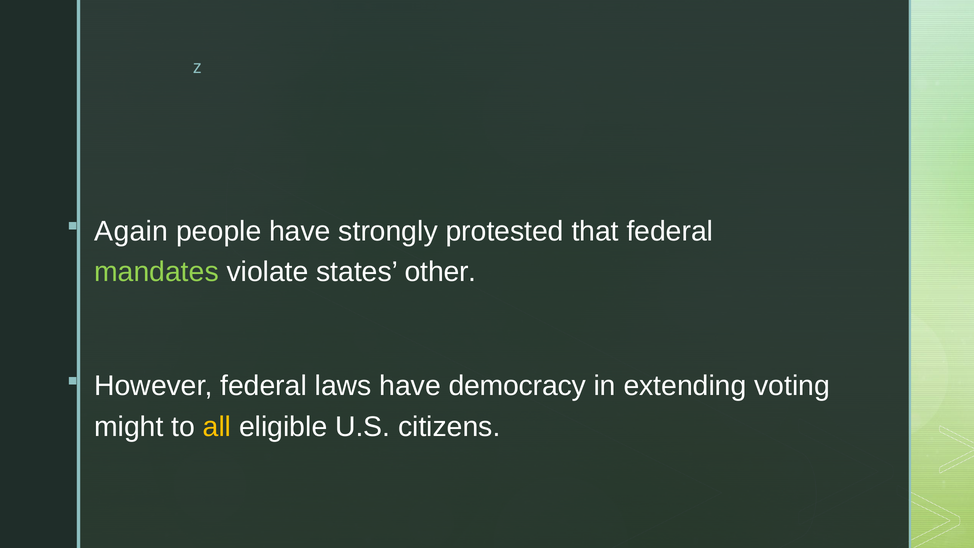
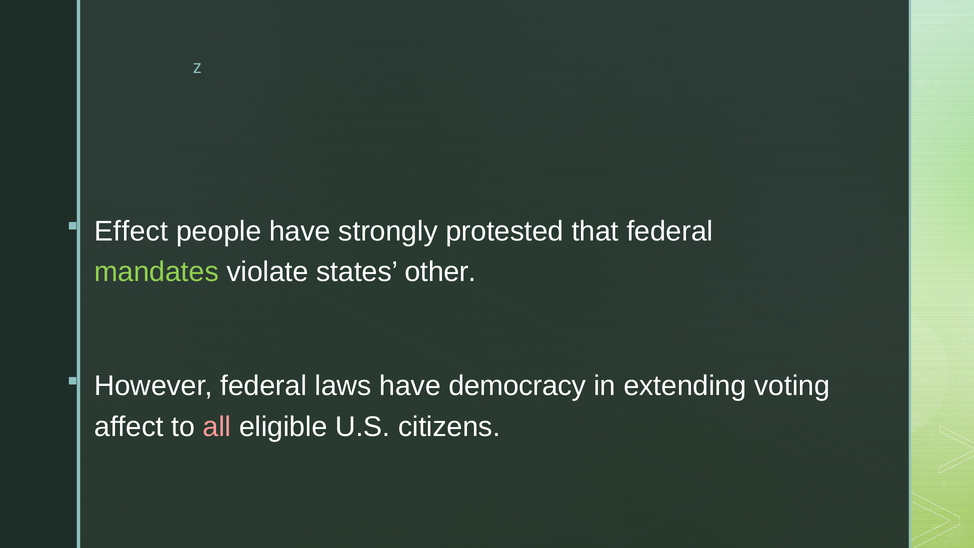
Again: Again -> Effect
might: might -> affect
all colour: yellow -> pink
